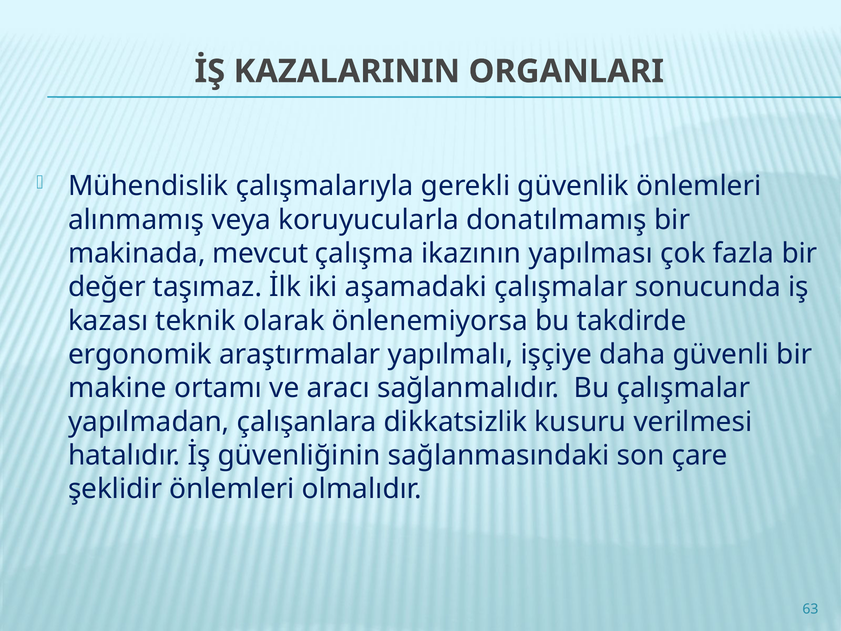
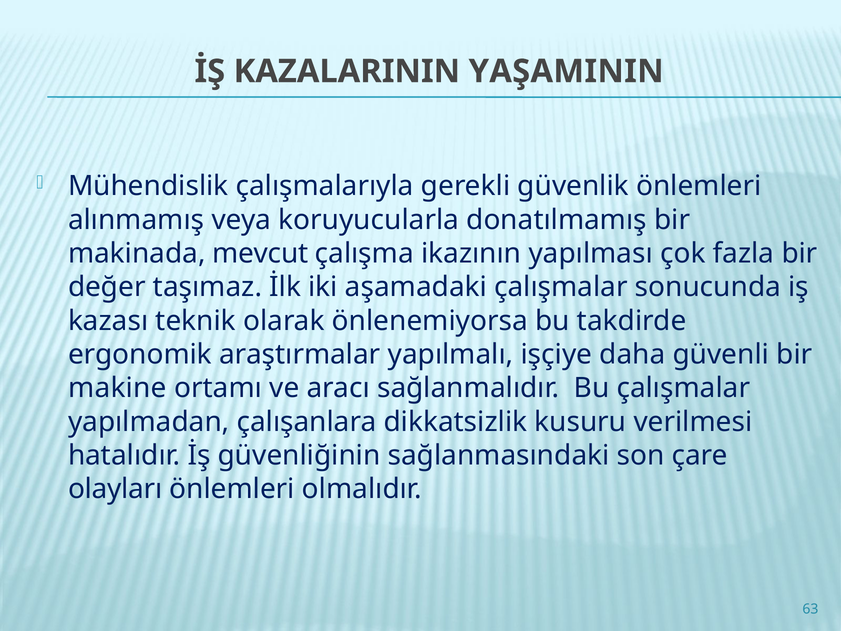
ORGANLARI: ORGANLARI -> YAŞAMININ
şeklidir: şeklidir -> olayları
